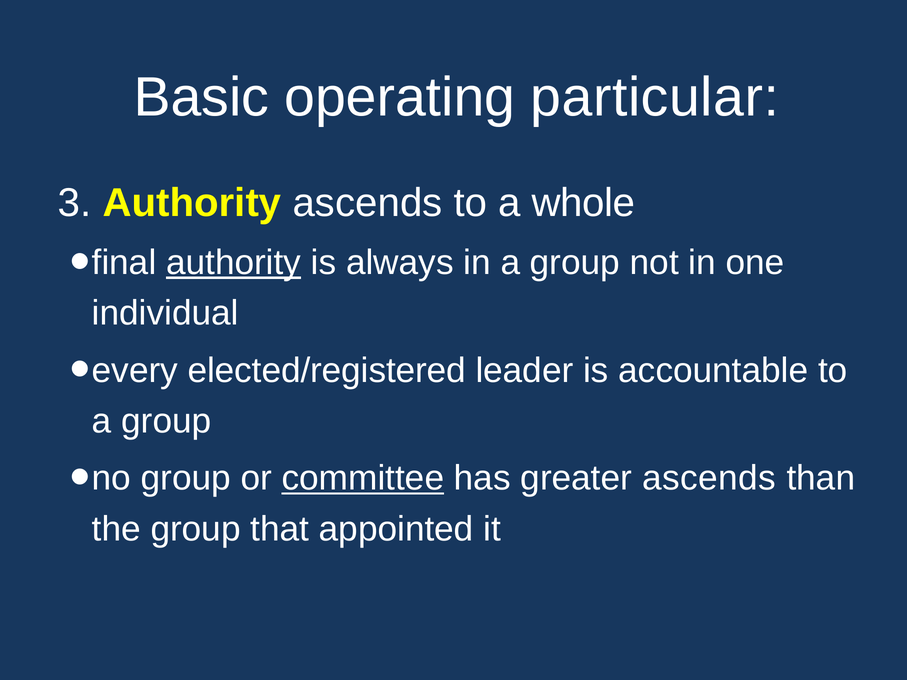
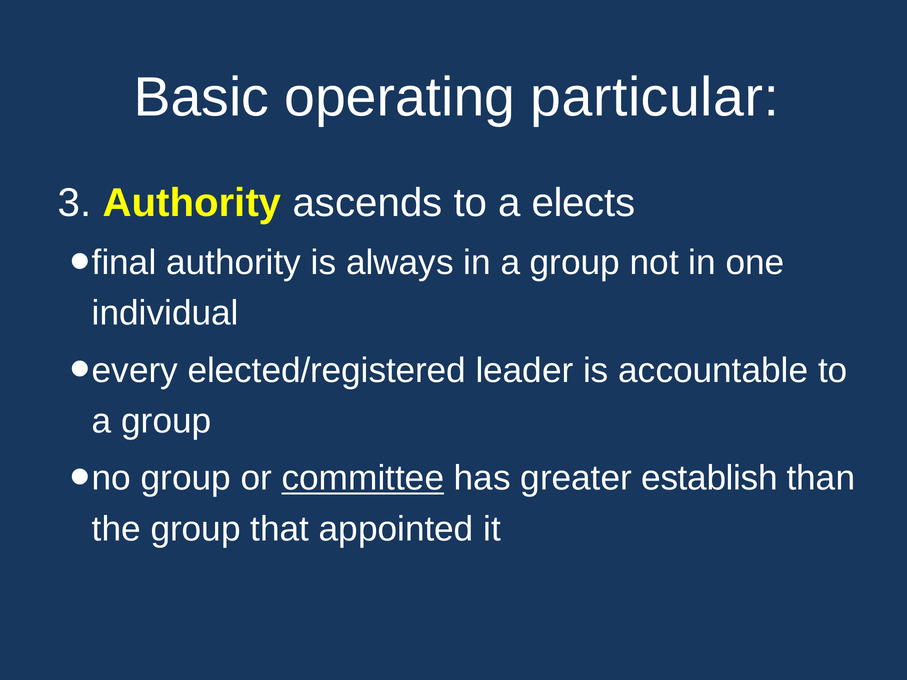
whole: whole -> elects
authority at (234, 263) underline: present -> none
greater ascends: ascends -> establish
